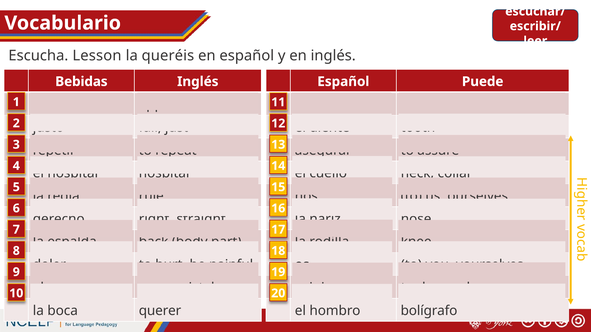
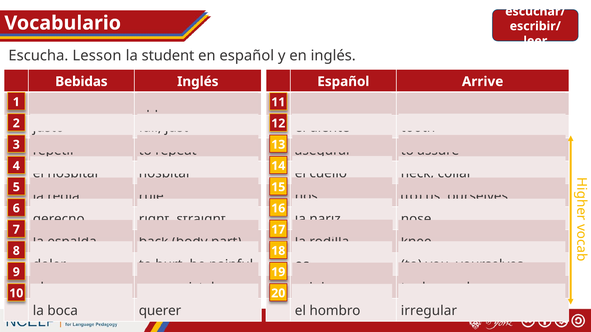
queréis: queréis -> student
Puede: Puede -> Arrive
bolígrafo: bolígrafo -> irregular
